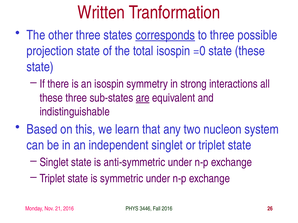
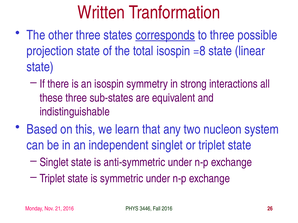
=0: =0 -> =8
state these: these -> linear
are underline: present -> none
